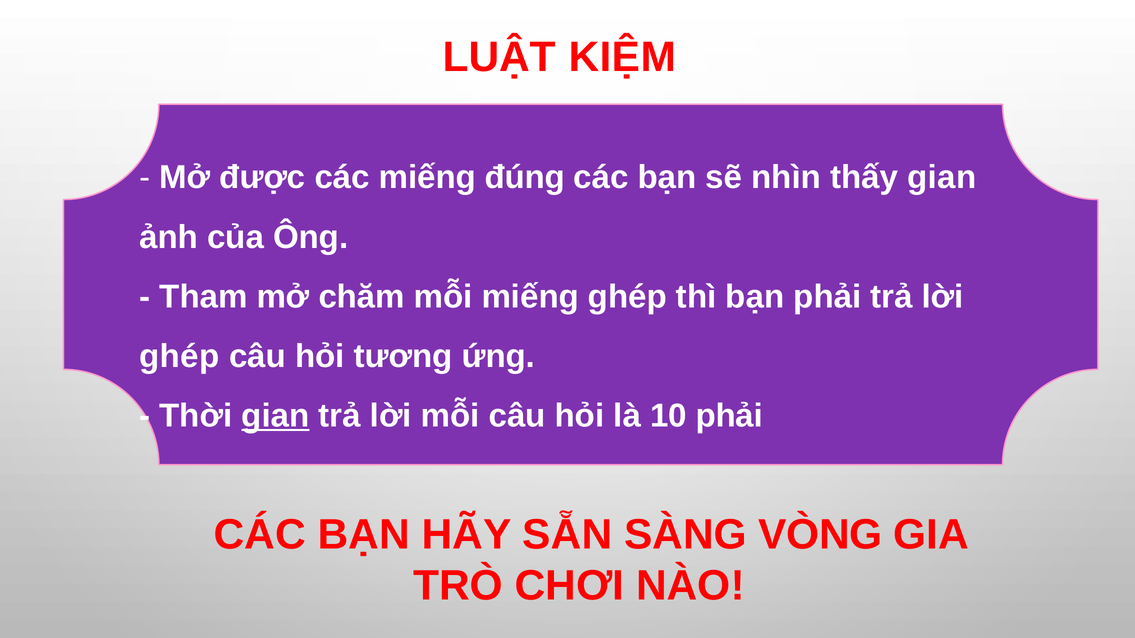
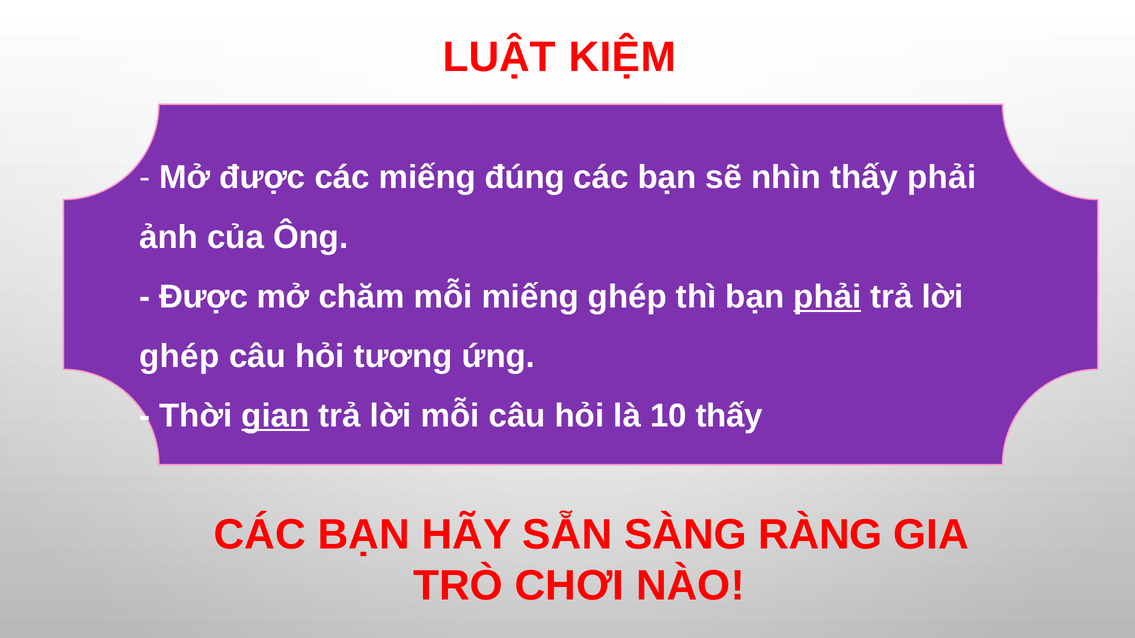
thấy gian: gian -> phải
Tham at (203, 297): Tham -> Được
phải at (827, 297) underline: none -> present
10 phải: phải -> thấy
VÒNG: VÒNG -> RÀNG
